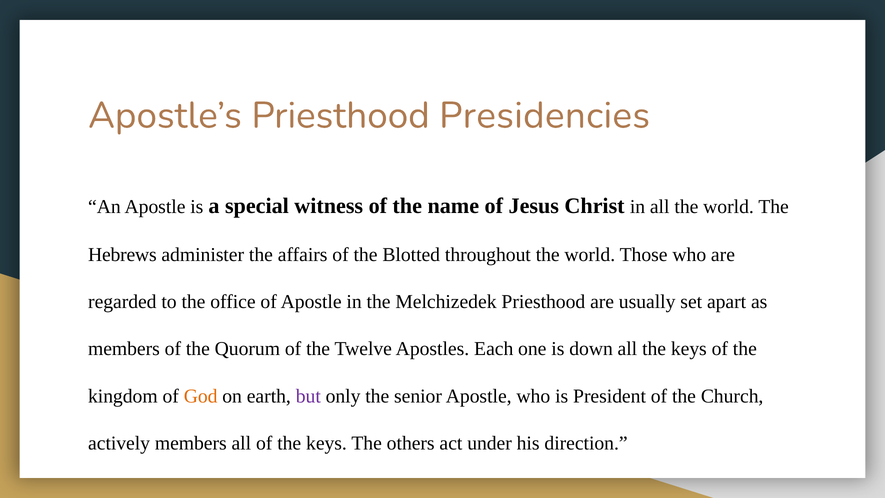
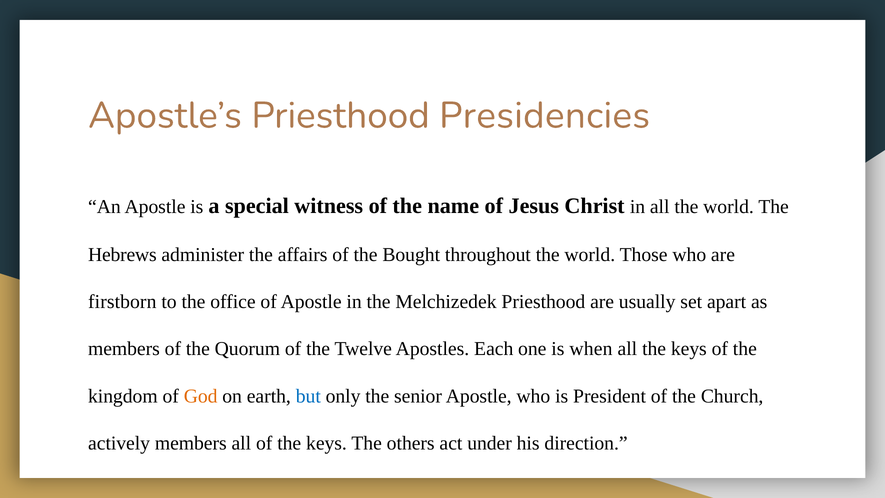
Blotted: Blotted -> Bought
regarded: regarded -> firstborn
down: down -> when
but colour: purple -> blue
